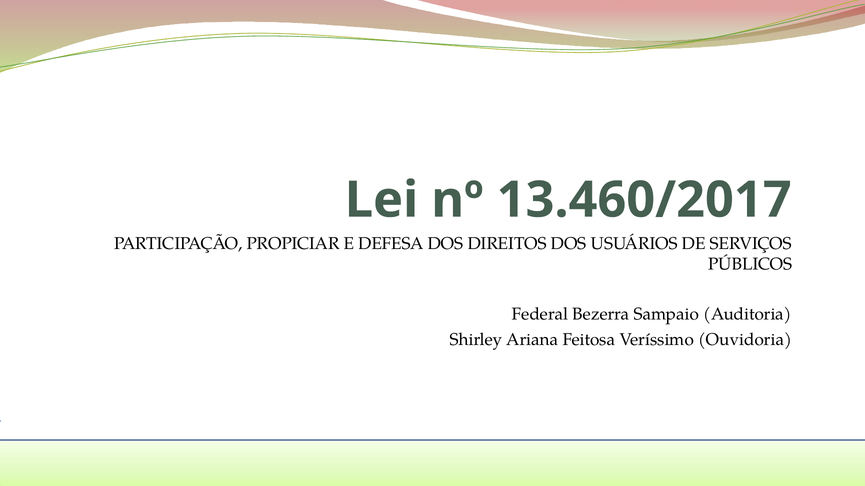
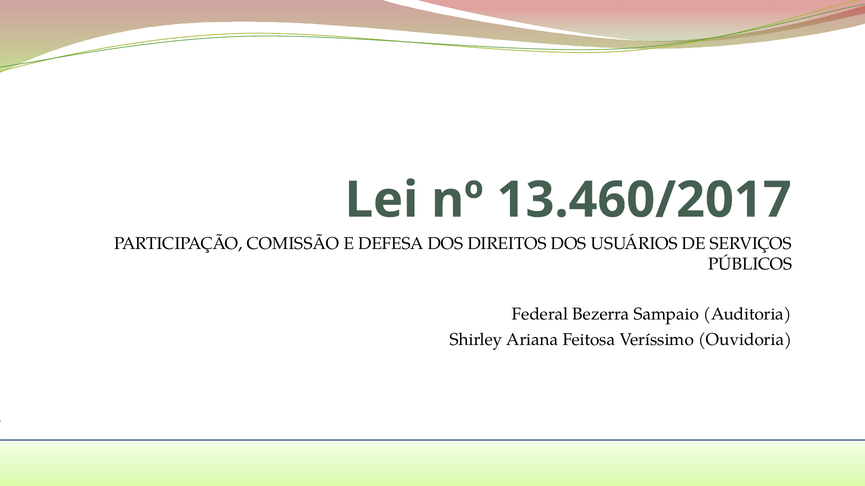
PROPICIAR: PROPICIAR -> COMISSÃO
